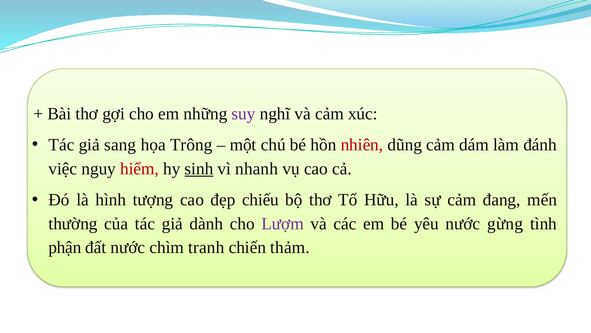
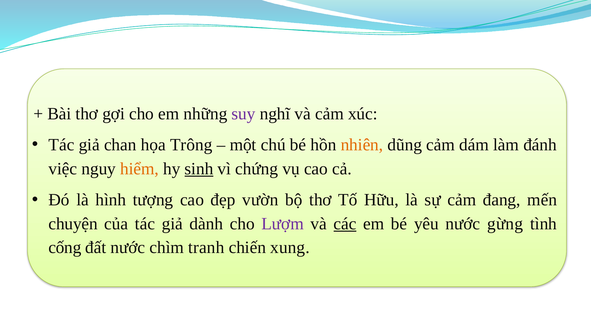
sang: sang -> chan
nhiên colour: red -> orange
hiểm colour: red -> orange
nhanh: nhanh -> chứng
chiếu: chiếu -> vườn
thường: thường -> chuyện
các underline: none -> present
phận: phận -> cống
thảm: thảm -> xung
